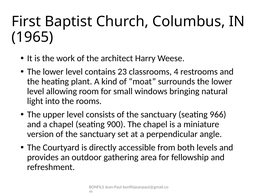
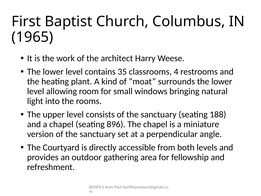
23: 23 -> 35
966: 966 -> 188
900: 900 -> 896
